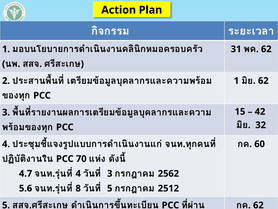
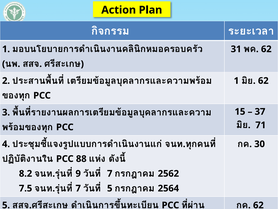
42: 42 -> 37
32: 32 -> 71
60 at (260, 144): 60 -> 30
70: 70 -> 88
4.7: 4.7 -> 8.2
4 at (78, 173): 4 -> 9
3 at (110, 173): 3 -> 7
5.6: 5.6 -> 7.5
8 at (78, 188): 8 -> 7
2512: 2512 -> 2564
